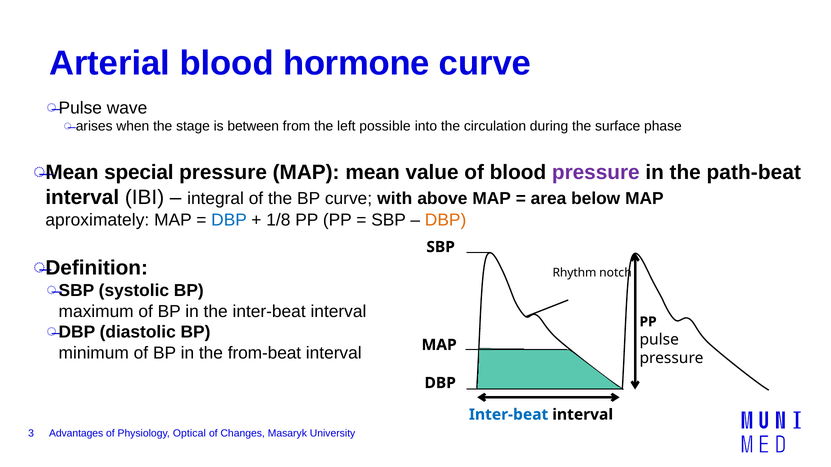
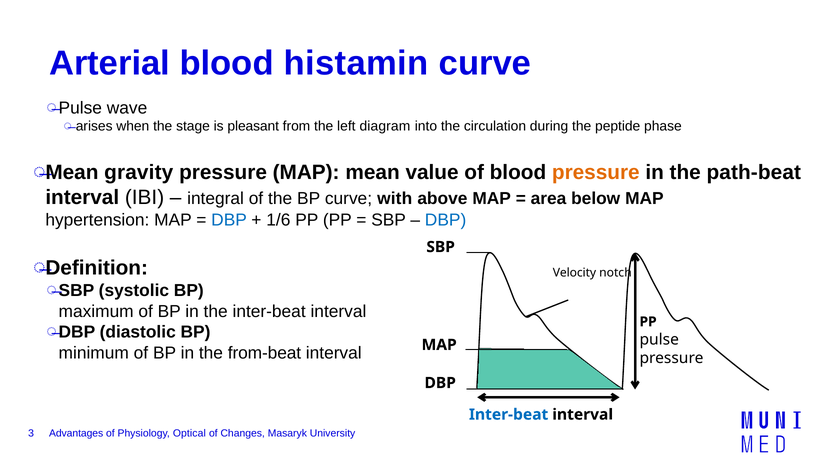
hormone: hormone -> histamin
between: between -> pleasant
possible: possible -> diagram
surface: surface -> peptide
special: special -> gravity
pressure at (596, 173) colour: purple -> orange
aproximately: aproximately -> hypertension
1/8: 1/8 -> 1/6
DBP at (446, 220) colour: orange -> blue
Rhythm: Rhythm -> Velocity
